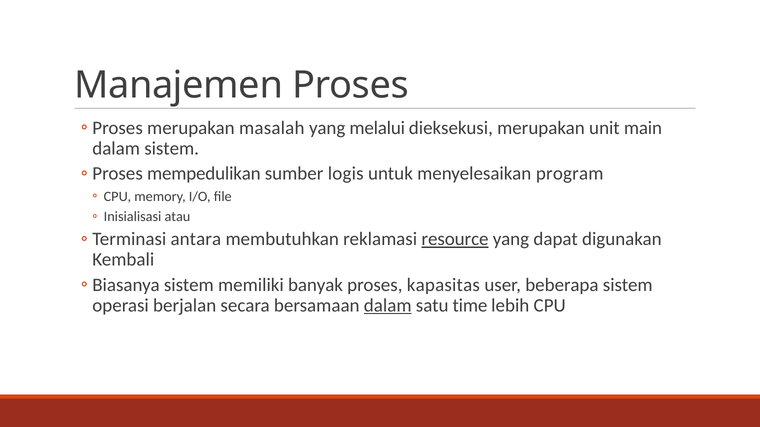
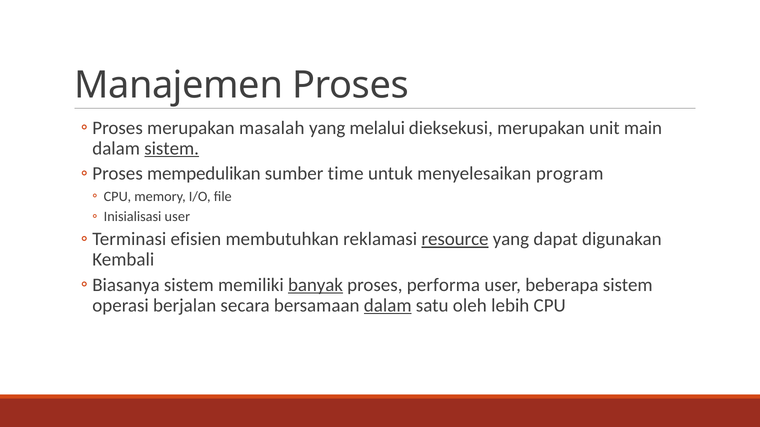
sistem at (172, 149) underline: none -> present
logis: logis -> time
Inisialisasi atau: atau -> user
antara: antara -> efisien
banyak underline: none -> present
kapasitas: kapasitas -> performa
time: time -> oleh
